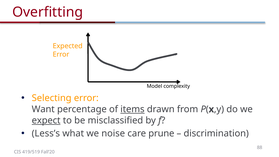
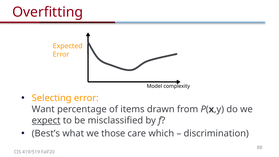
items underline: present -> none
Less’s: Less’s -> Best’s
noise: noise -> those
prune: prune -> which
